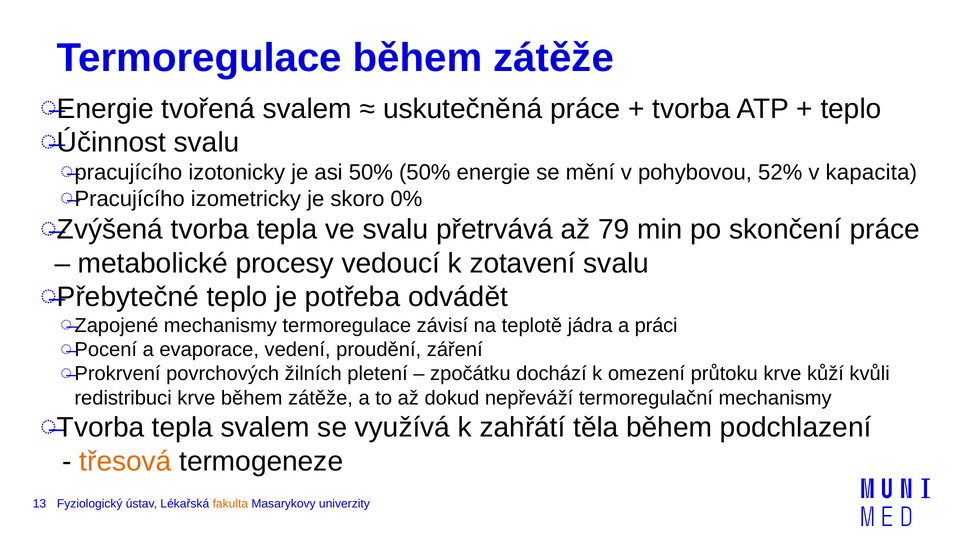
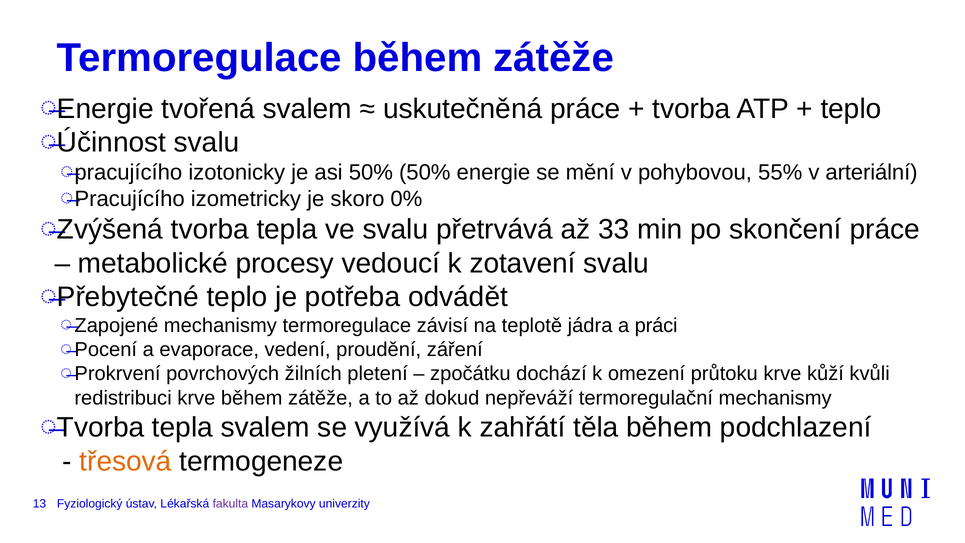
52%: 52% -> 55%
kapacita: kapacita -> arteriální
79: 79 -> 33
fakulta colour: orange -> purple
